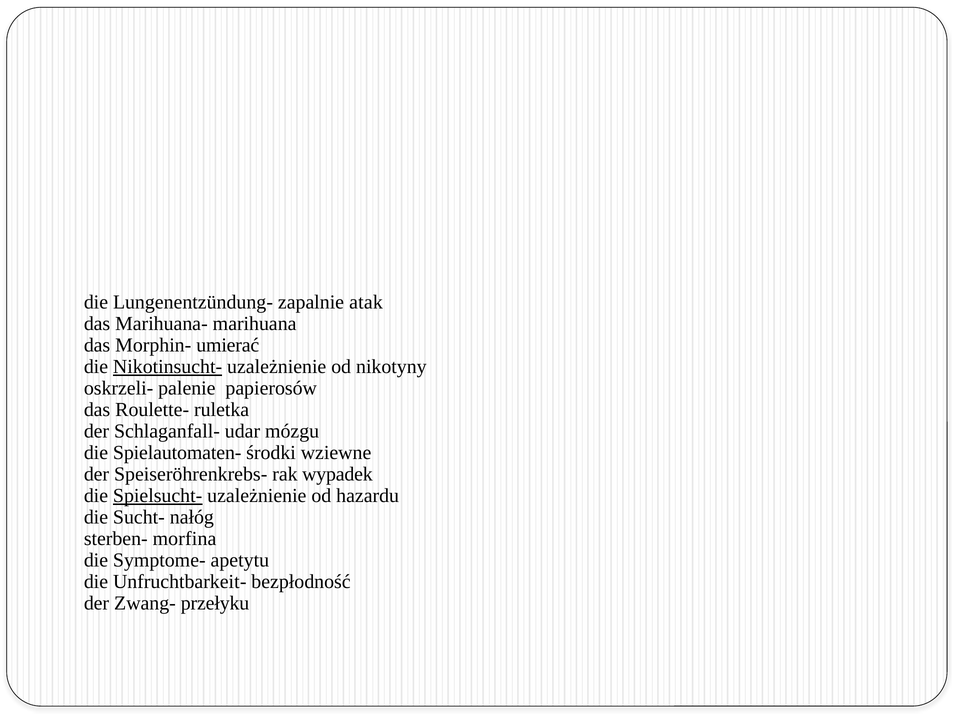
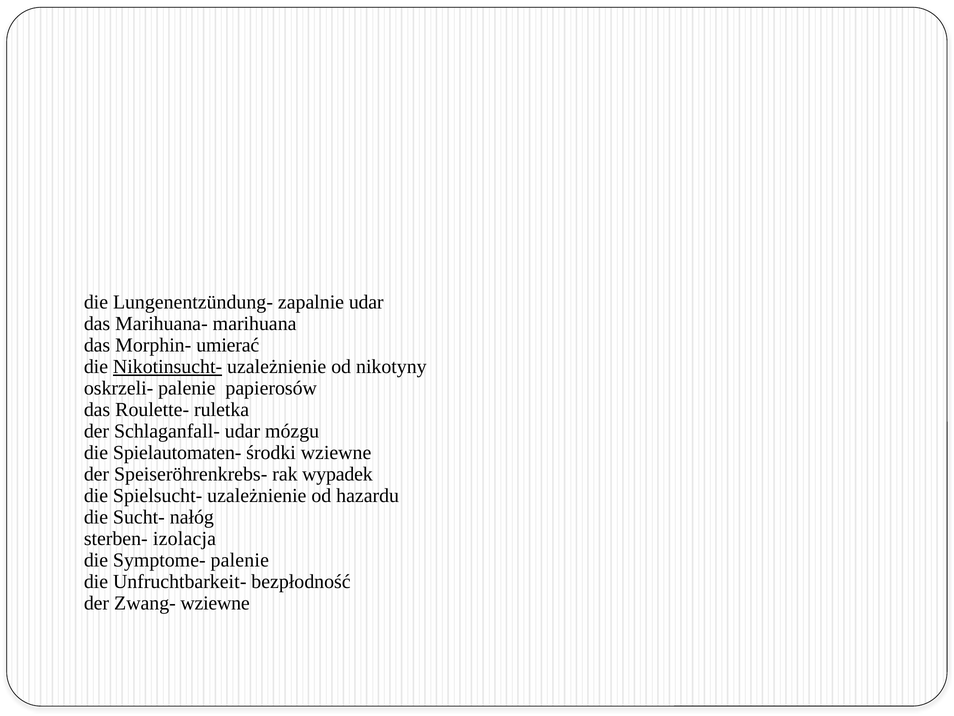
zapalnie atak: atak -> udar
Spielsucht- underline: present -> none
morfina: morfina -> izolacja
Symptome- apetytu: apetytu -> palenie
Zwang- przełyku: przełyku -> wziewne
